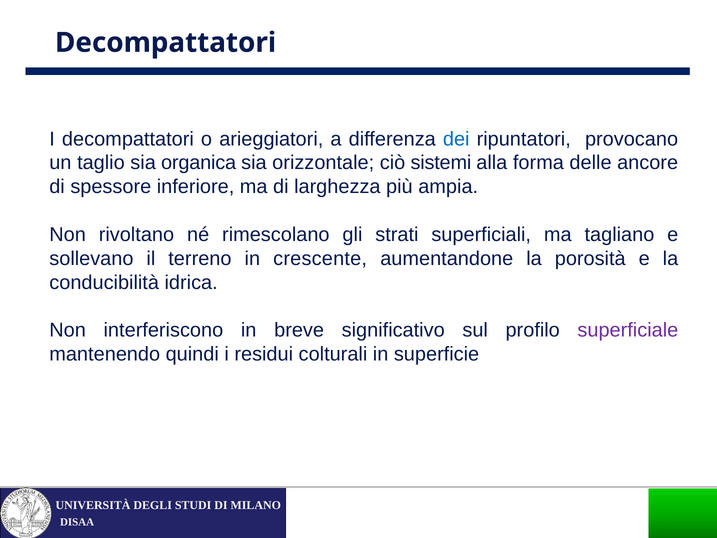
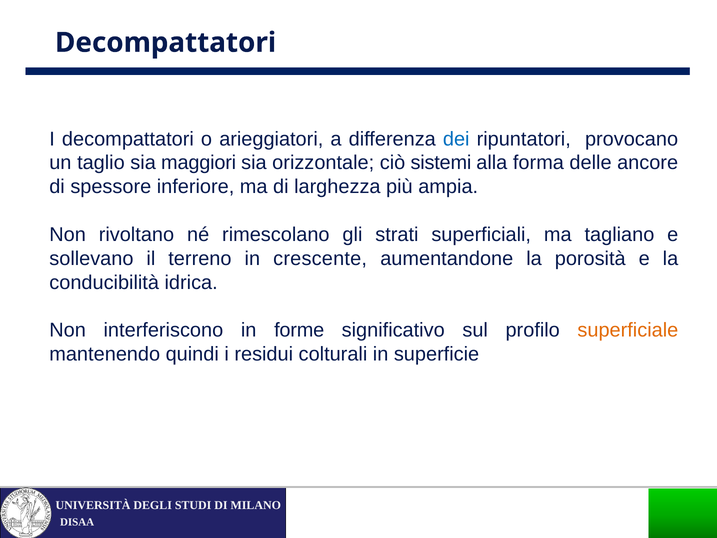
organica: organica -> maggiori
breve: breve -> forme
superficiale colour: purple -> orange
